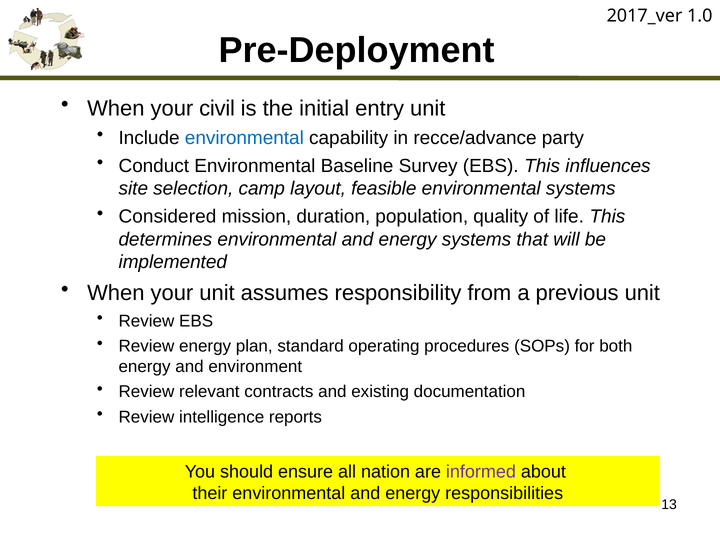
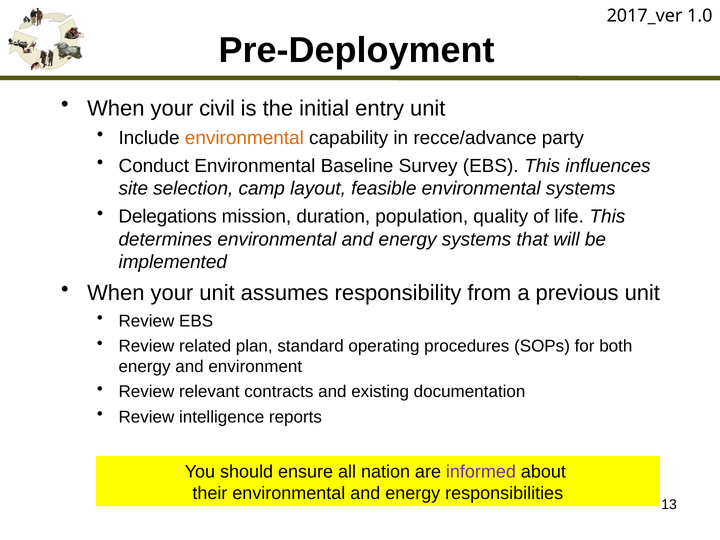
environmental at (244, 138) colour: blue -> orange
Considered: Considered -> Delegations
Review energy: energy -> related
